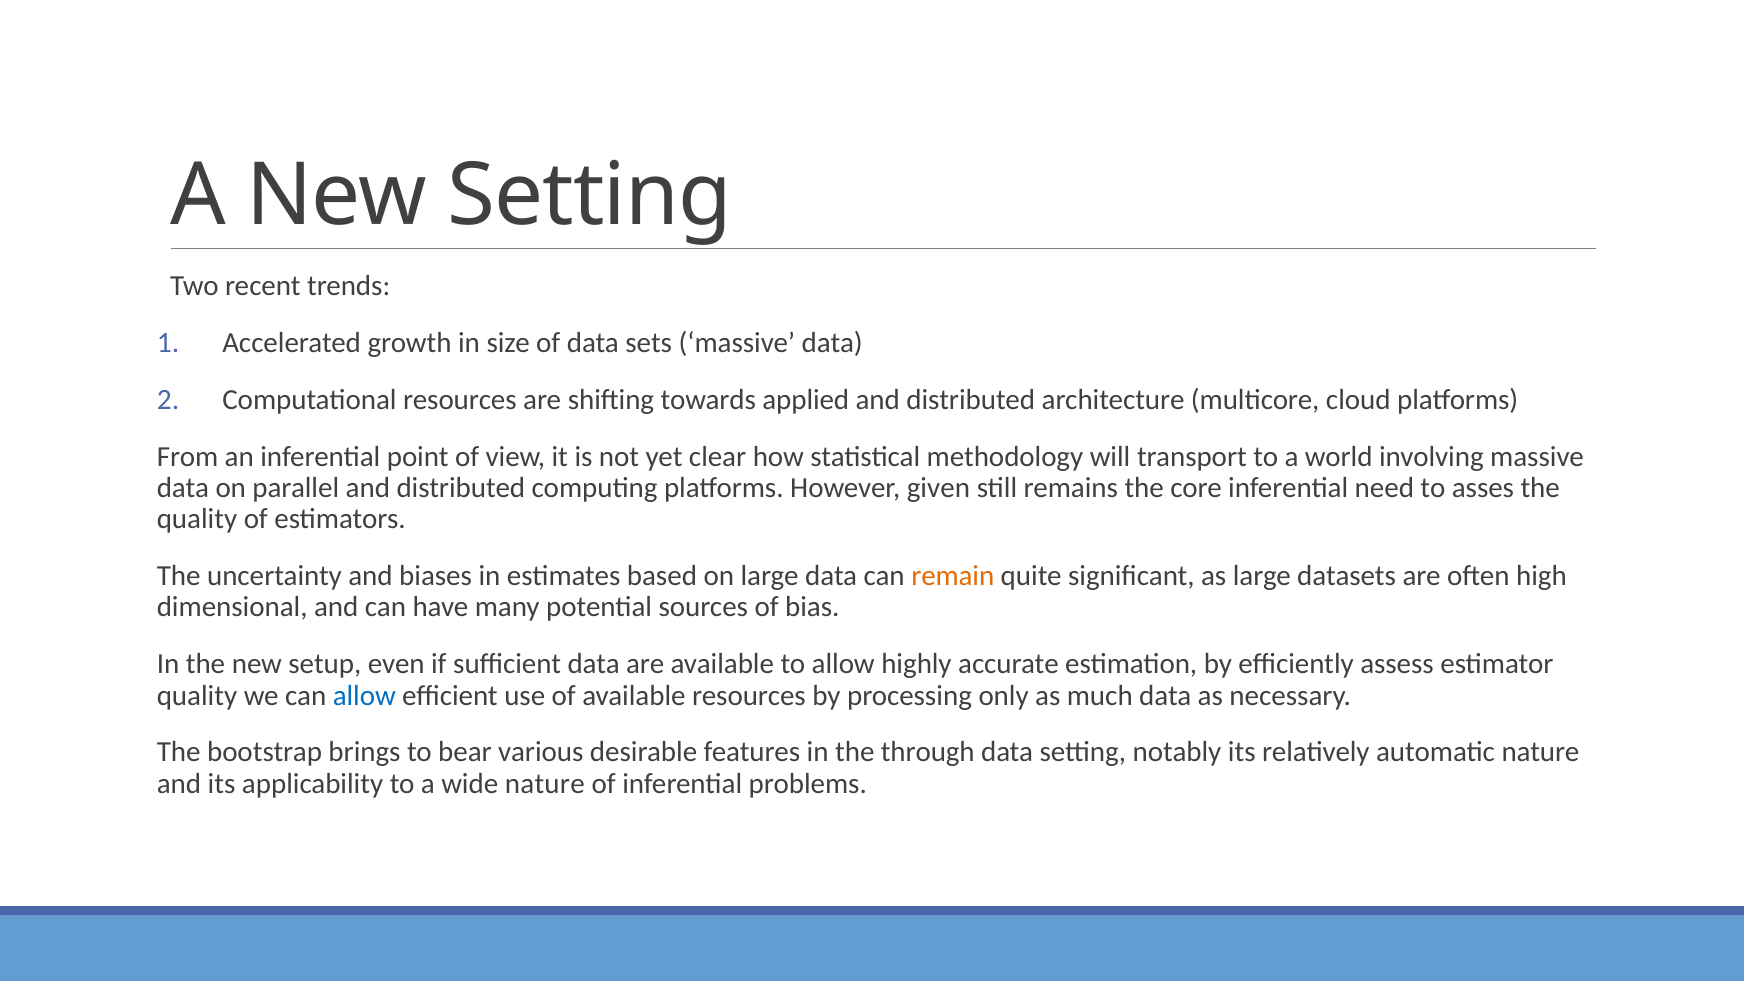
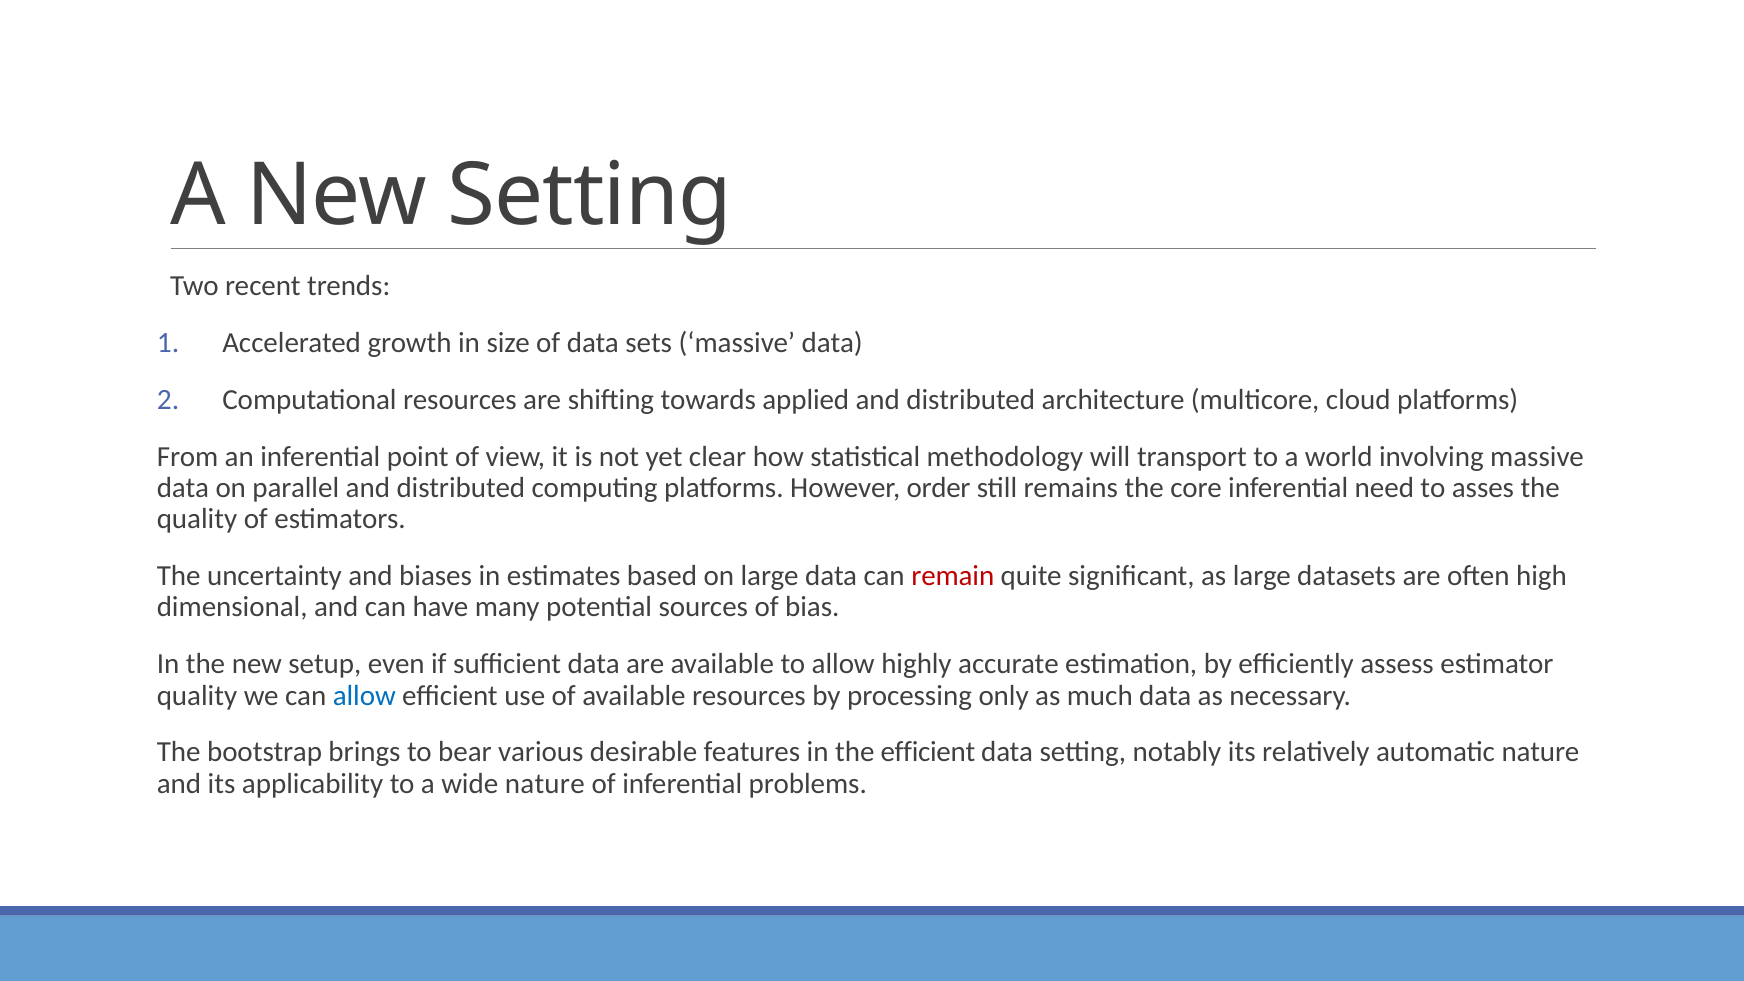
given: given -> order
remain colour: orange -> red
the through: through -> efficient
